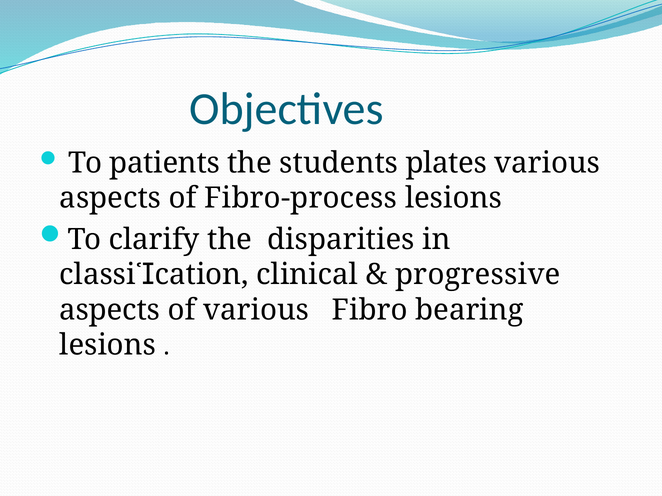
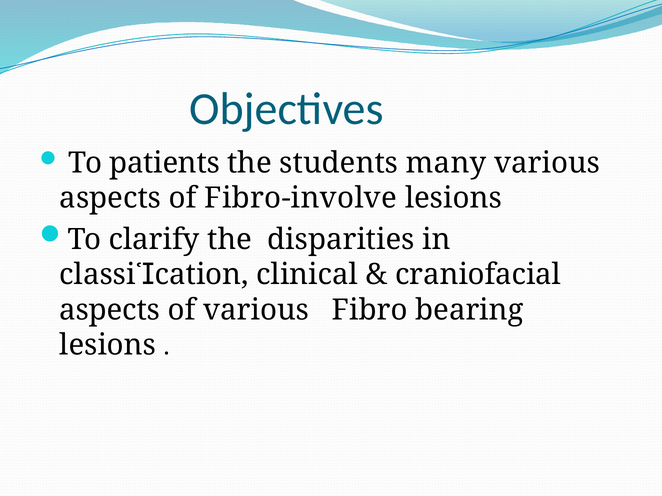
plates: plates -> many
Fibro-process: Fibro-process -> Fibro-involve
progressive: progressive -> craniofacial
